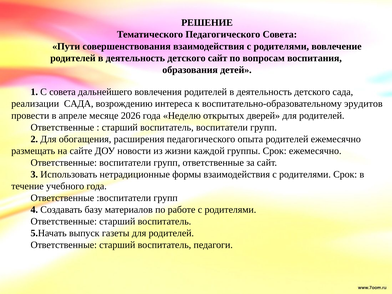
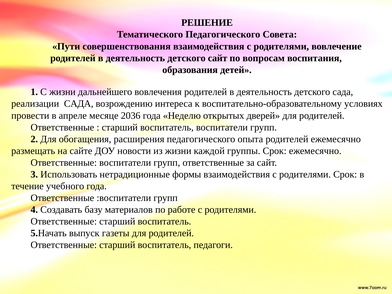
С совета: совета -> жизни
эрудитов: эрудитов -> условиях
2026: 2026 -> 2036
